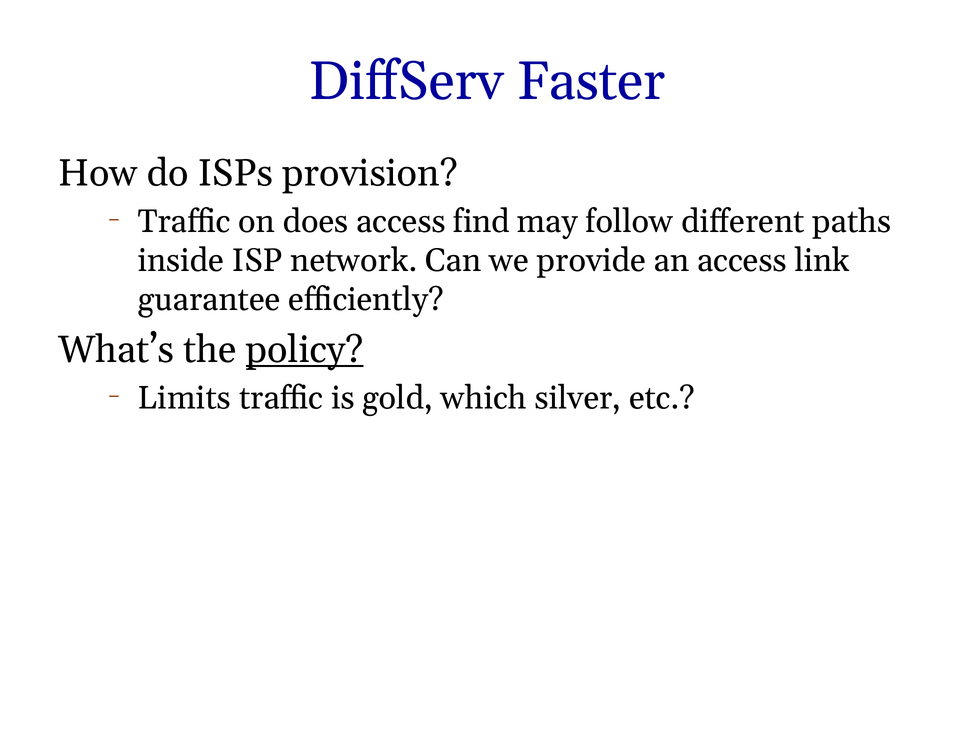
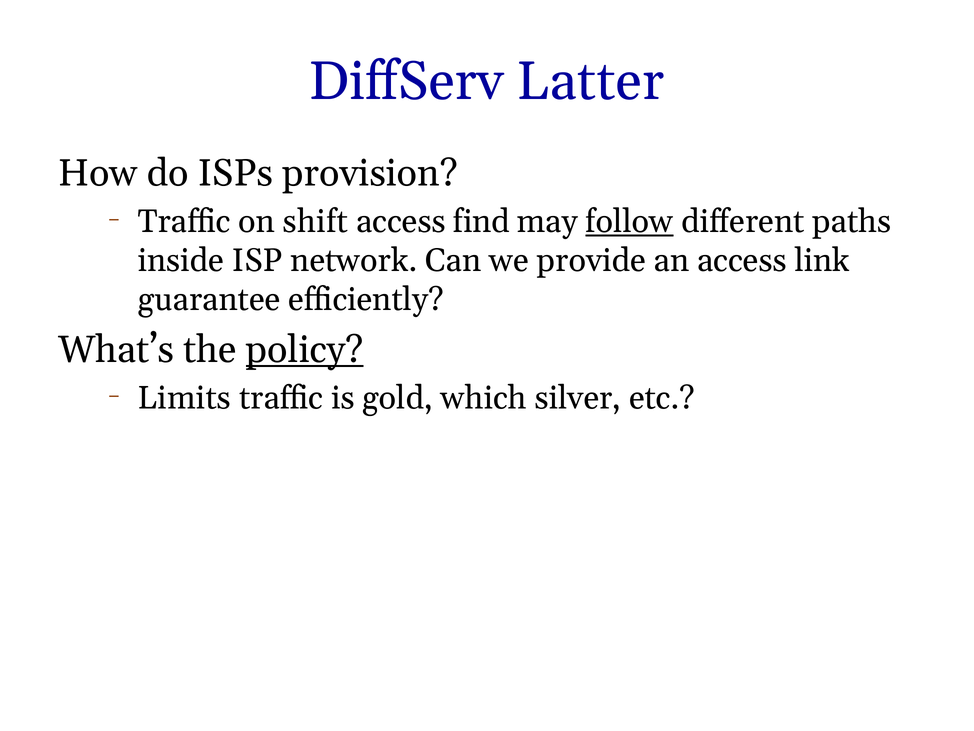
Faster: Faster -> Latter
does: does -> shift
follow underline: none -> present
